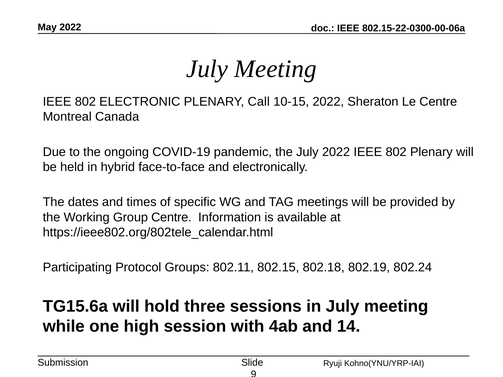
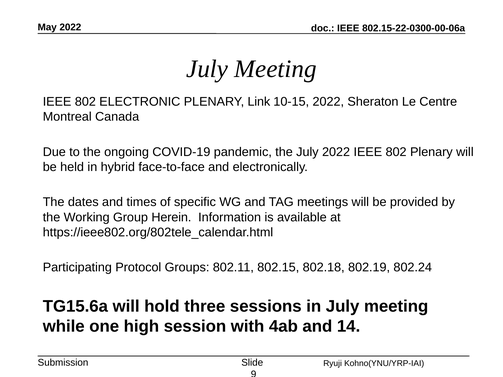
Call: Call -> Link
Group Centre: Centre -> Herein
